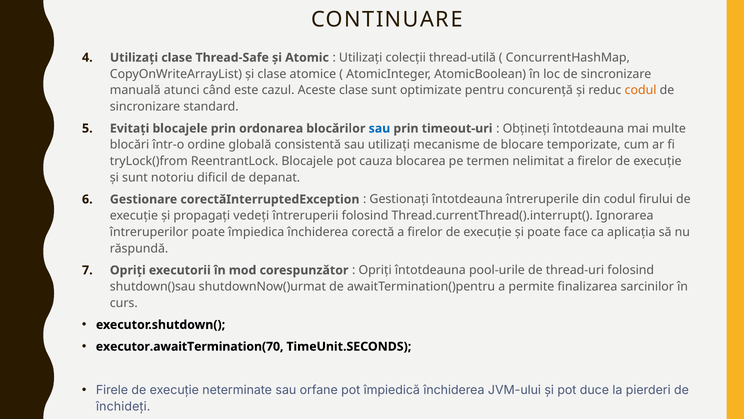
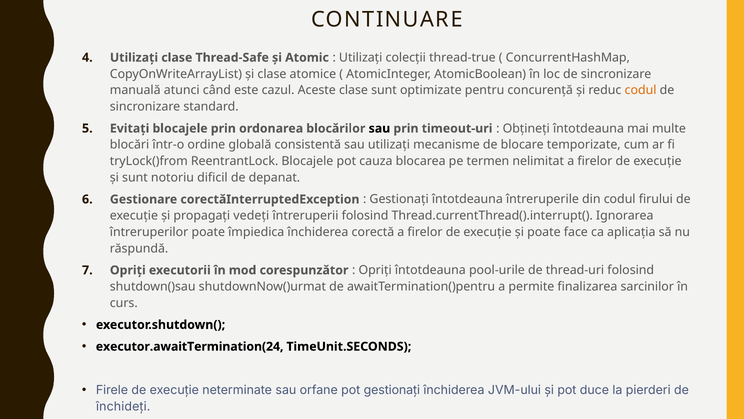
thread-utilă: thread-utilă -> thread-true
sau at (379, 128) colour: blue -> black
executor.awaitTermination(70: executor.awaitTermination(70 -> executor.awaitTermination(24
pot împiedică: împiedică -> gestionați
